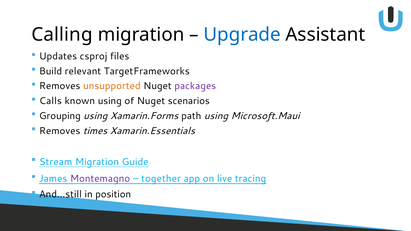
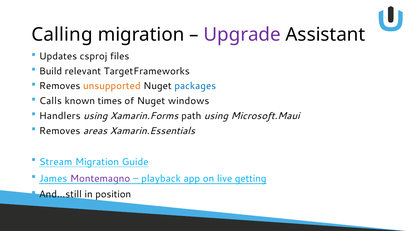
Upgrade colour: blue -> purple
packages colour: purple -> blue
known using: using -> times
scenarios: scenarios -> windows
Grouping: Grouping -> Handlers
times: times -> areas
together: together -> playback
tracing: tracing -> getting
